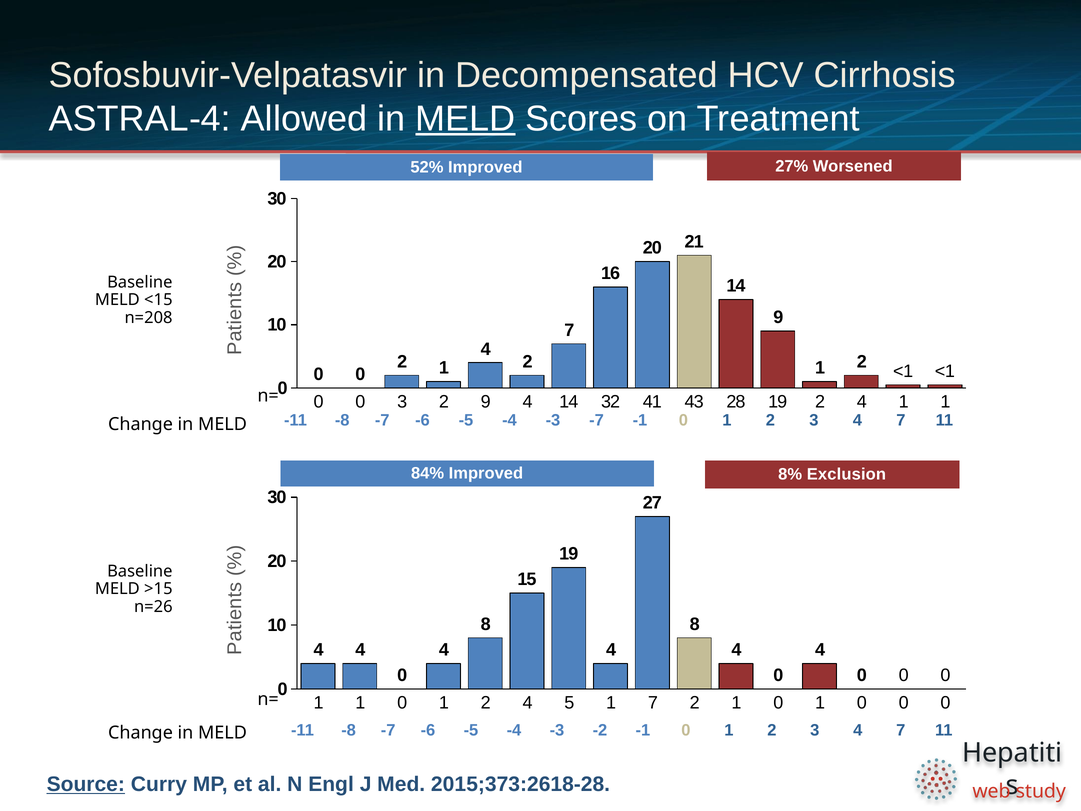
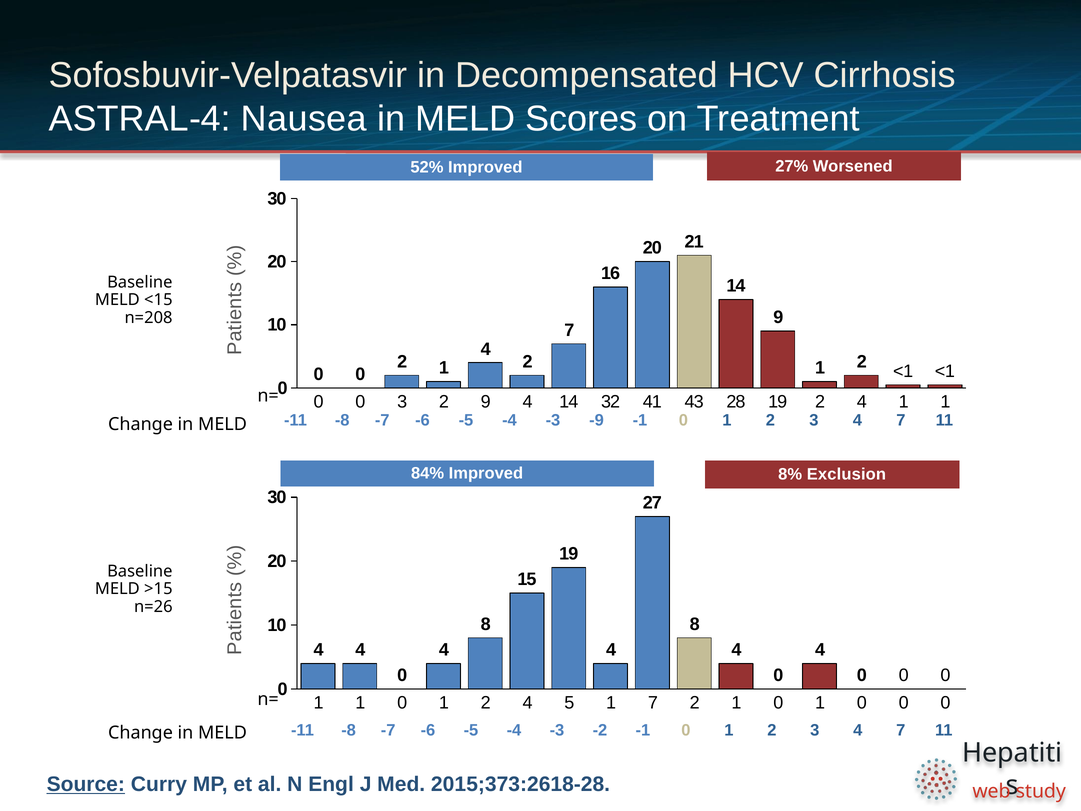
Allowed: Allowed -> Nausea
MELD at (465, 119) underline: present -> none
-3 -7: -7 -> -9
